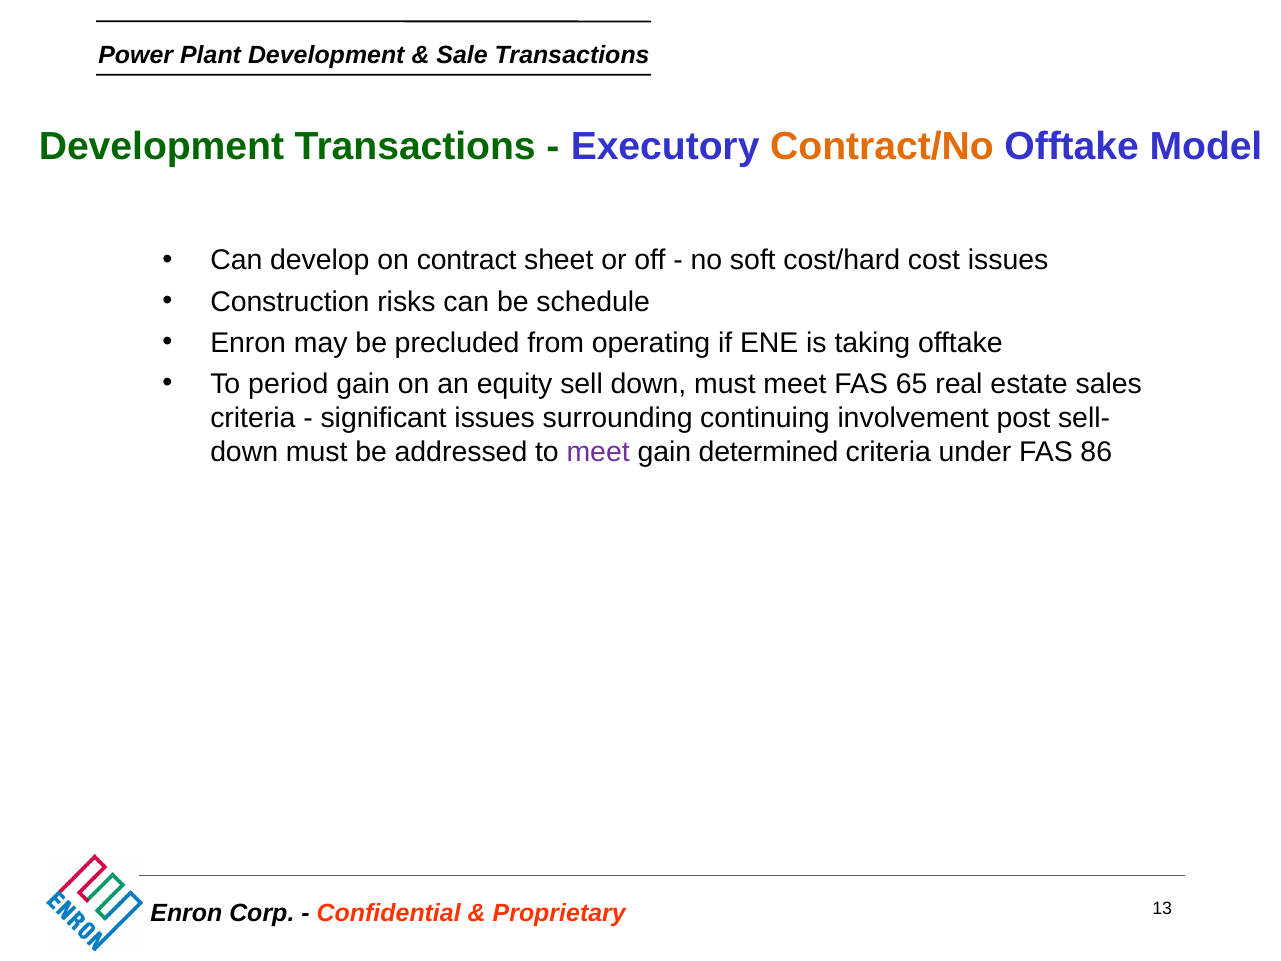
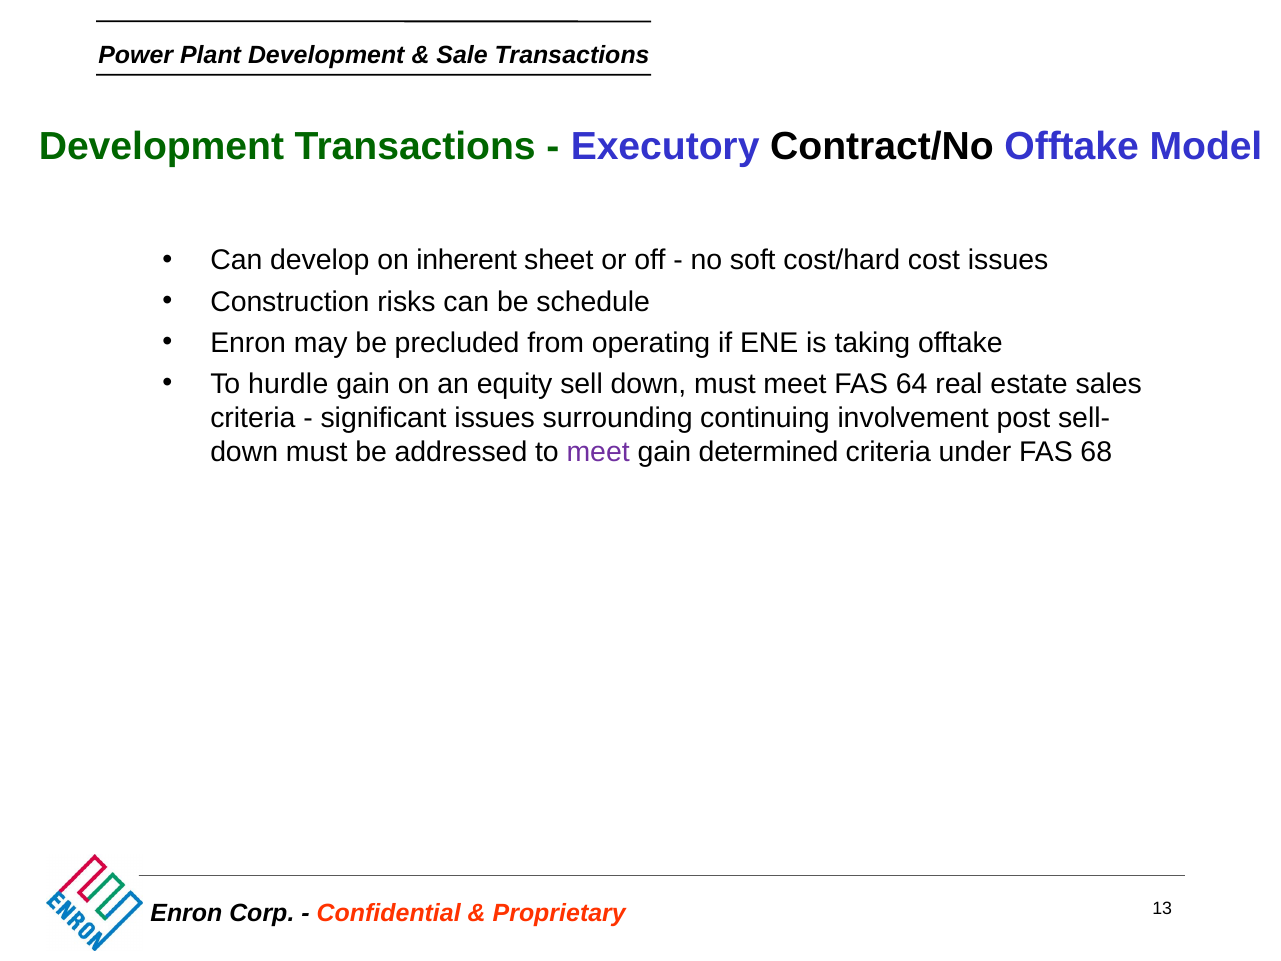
Contract/No colour: orange -> black
contract: contract -> inherent
period: period -> hurdle
65: 65 -> 64
86: 86 -> 68
